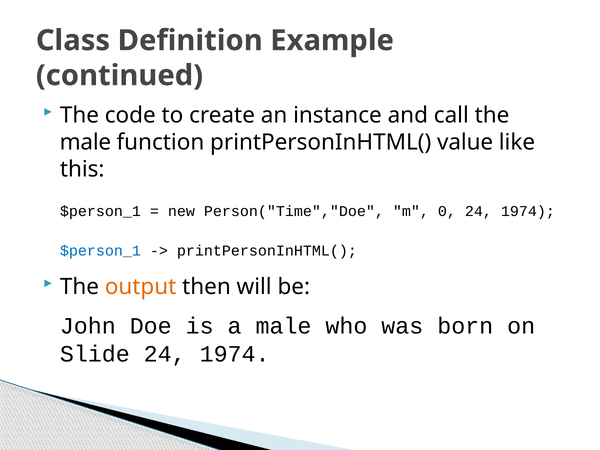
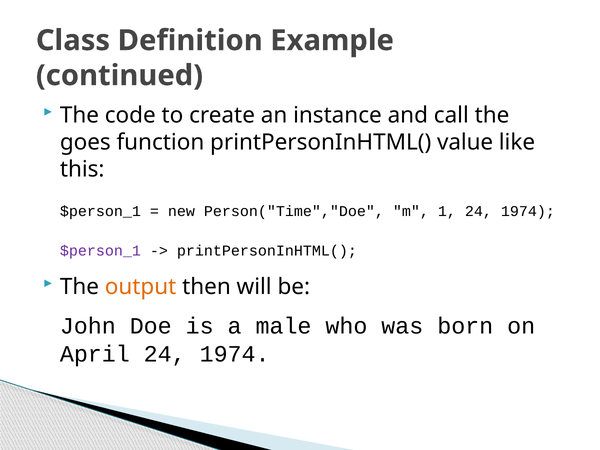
male at (85, 142): male -> goes
0: 0 -> 1
$person_1 at (100, 251) colour: blue -> purple
Slide: Slide -> April
